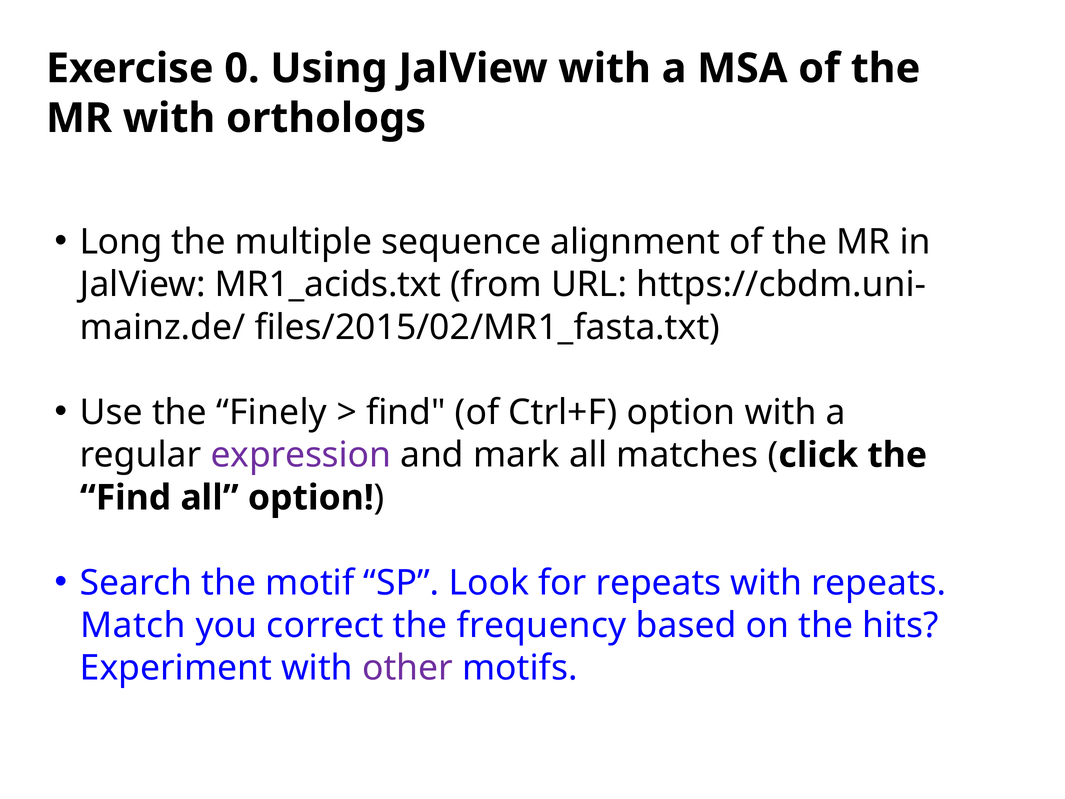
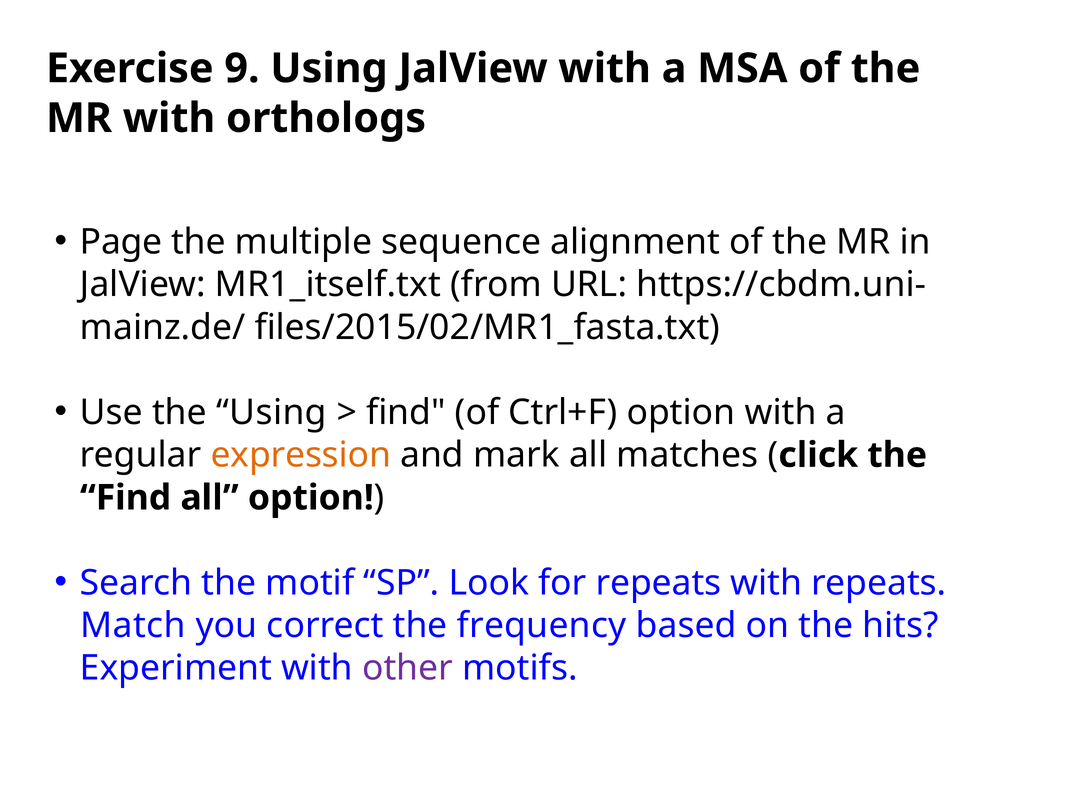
0: 0 -> 9
Long: Long -> Page
MR1_acids.txt: MR1_acids.txt -> MR1_itself.txt
the Finely: Finely -> Using
expression colour: purple -> orange
